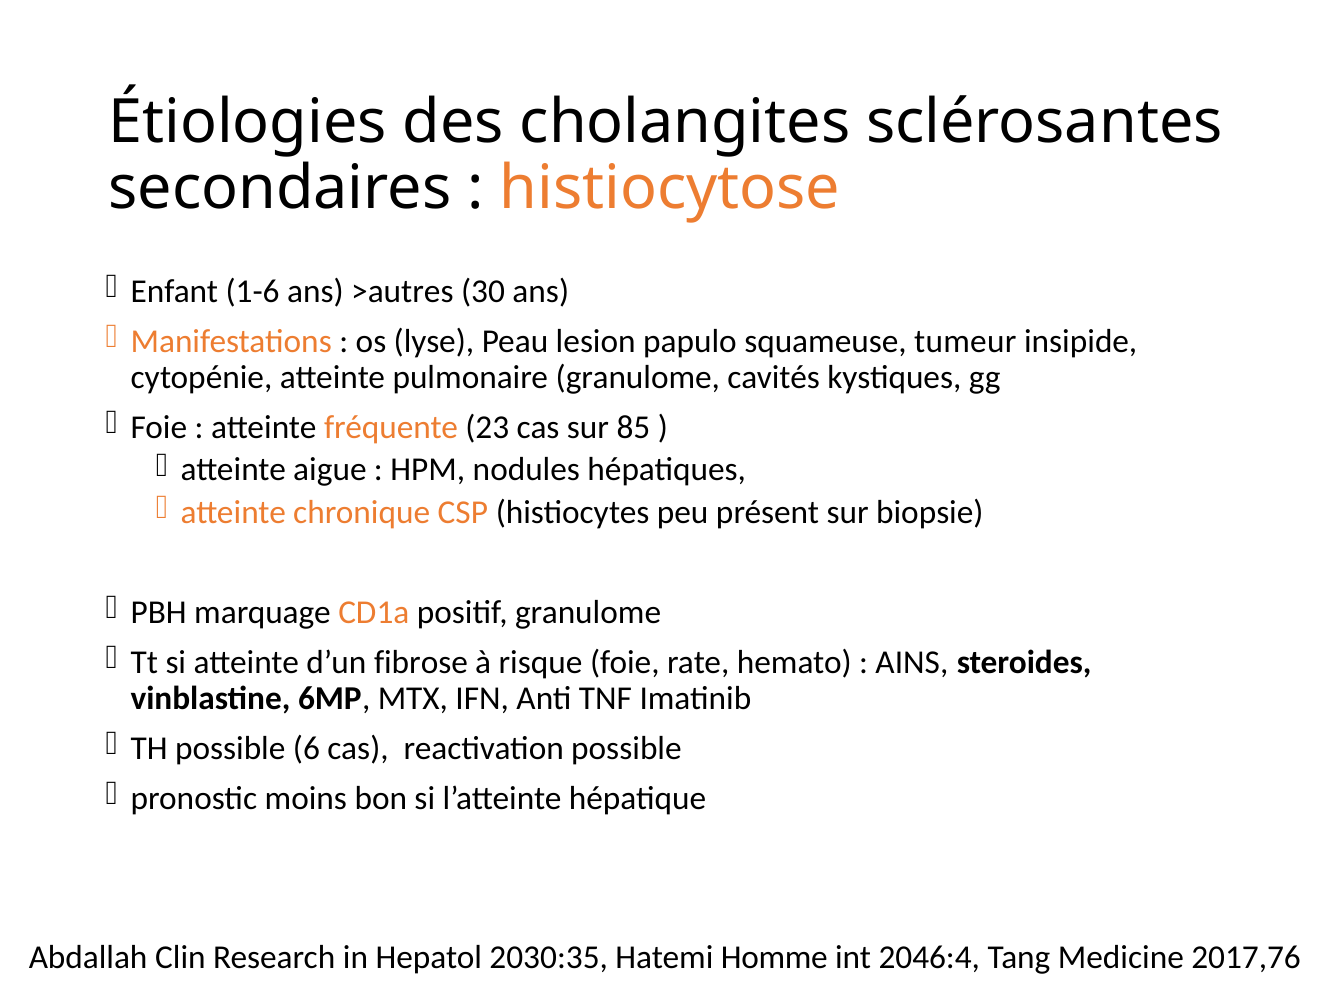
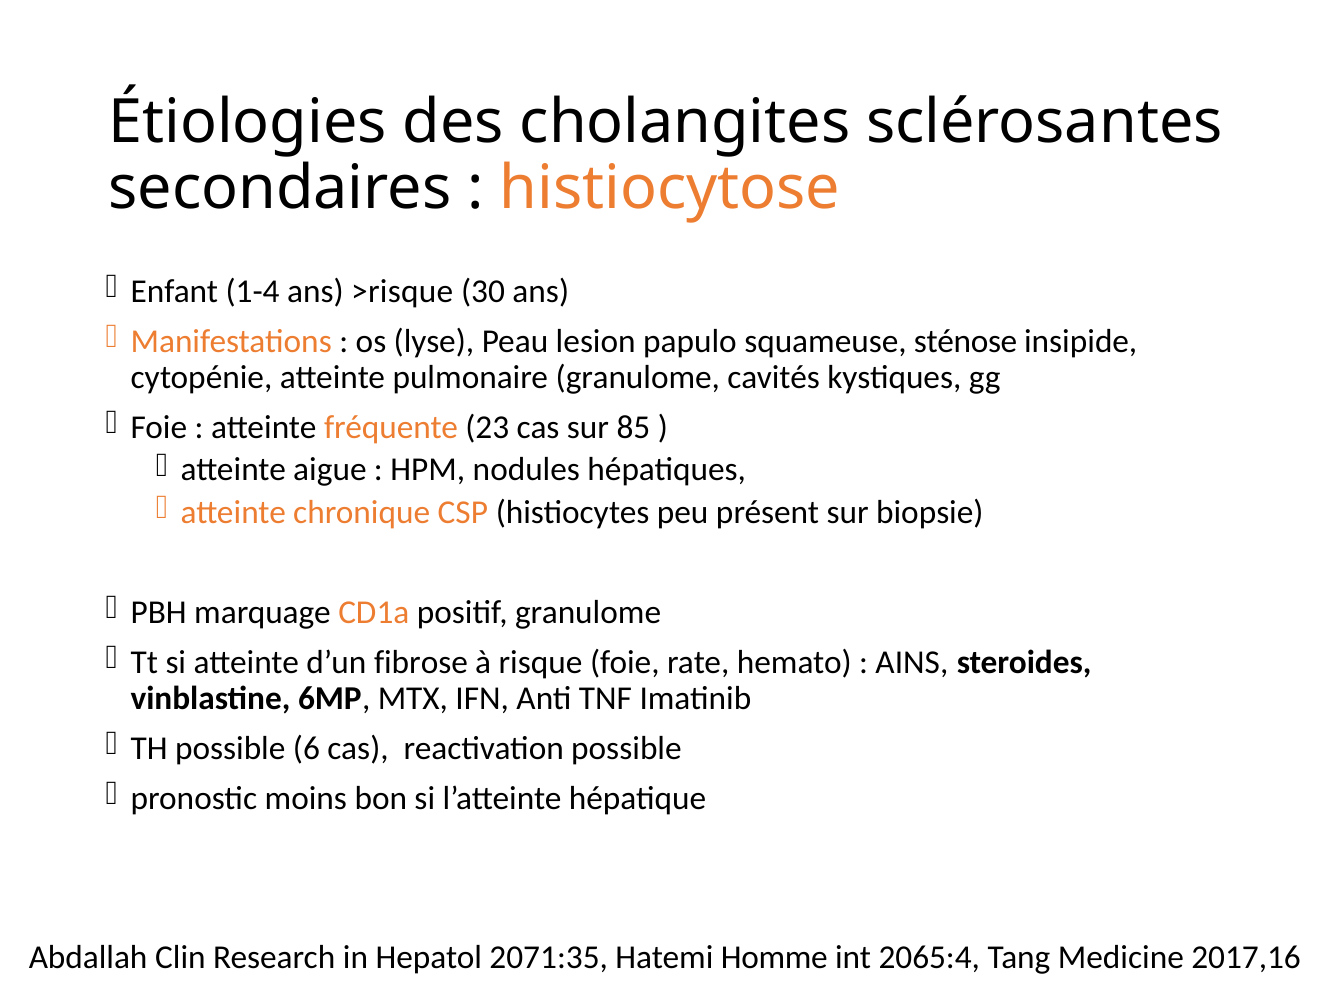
1-6: 1-6 -> 1-4
>autres: >autres -> >risque
tumeur: tumeur -> sténose
2030:35: 2030:35 -> 2071:35
2046:4: 2046:4 -> 2065:4
2017,76: 2017,76 -> 2017,16
